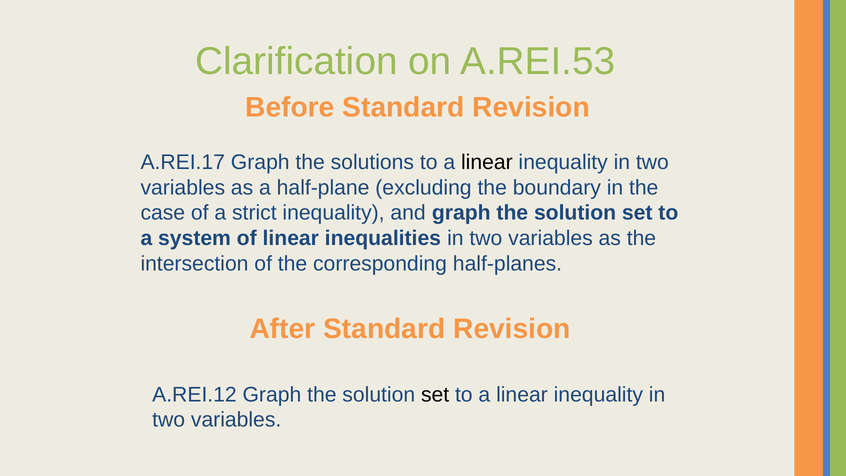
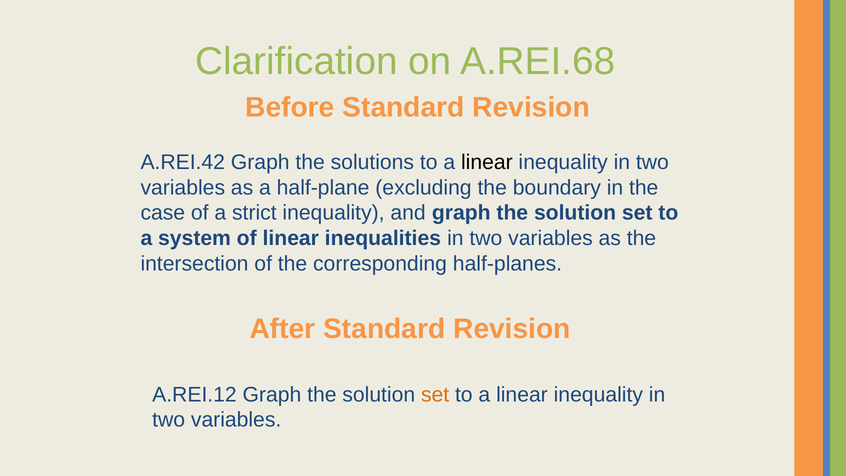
A.REI.53: A.REI.53 -> A.REI.68
A.REI.17: A.REI.17 -> A.REI.42
set at (435, 395) colour: black -> orange
